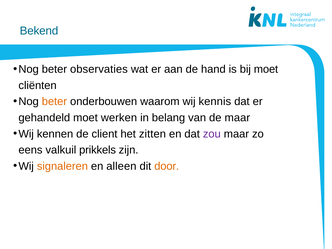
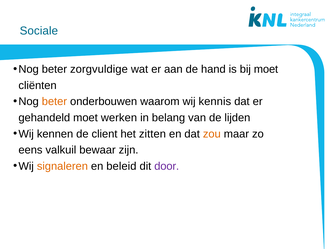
Bekend: Bekend -> Sociale
observaties: observaties -> zorgvuldige
de maar: maar -> lijden
zou colour: purple -> orange
prikkels: prikkels -> bewaar
alleen: alleen -> beleid
door colour: orange -> purple
